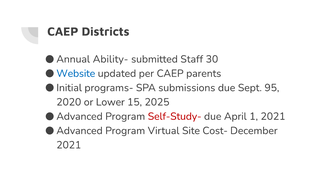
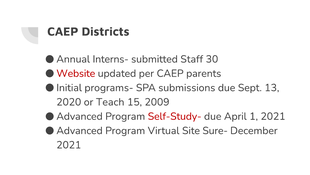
Ability-: Ability- -> Interns-
Website colour: blue -> red
95: 95 -> 13
Lower: Lower -> Teach
2025: 2025 -> 2009
Cost-: Cost- -> Sure-
